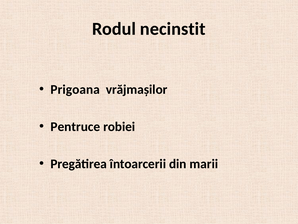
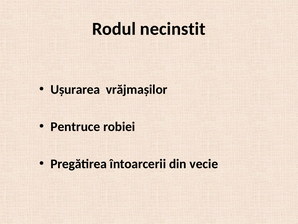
Prigoana: Prigoana -> Ușurarea
marii: marii -> vecie
